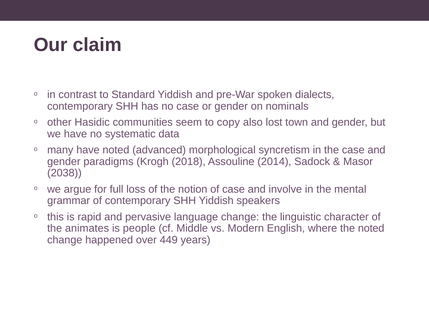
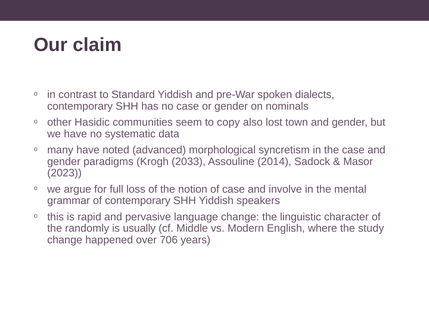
2018: 2018 -> 2033
2038: 2038 -> 2023
animates: animates -> randomly
people: people -> usually
the noted: noted -> study
449: 449 -> 706
